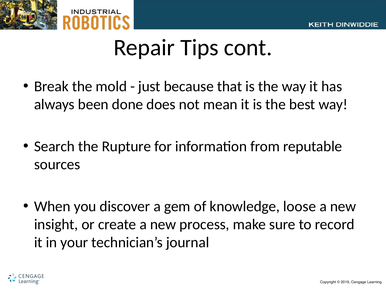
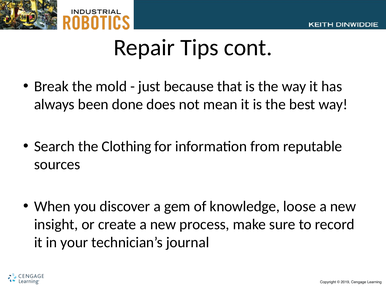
Rupture: Rupture -> Clothing
